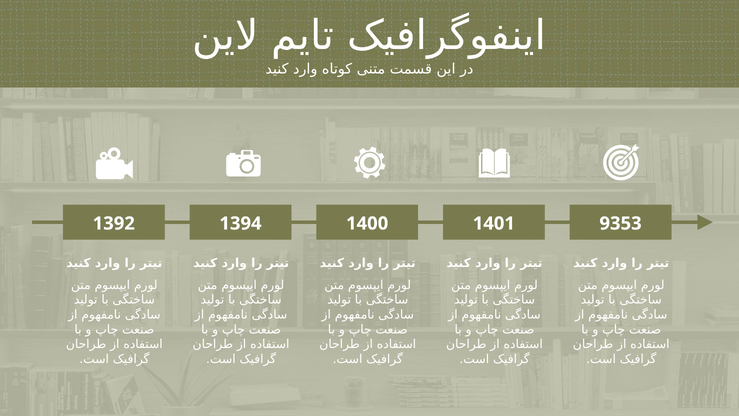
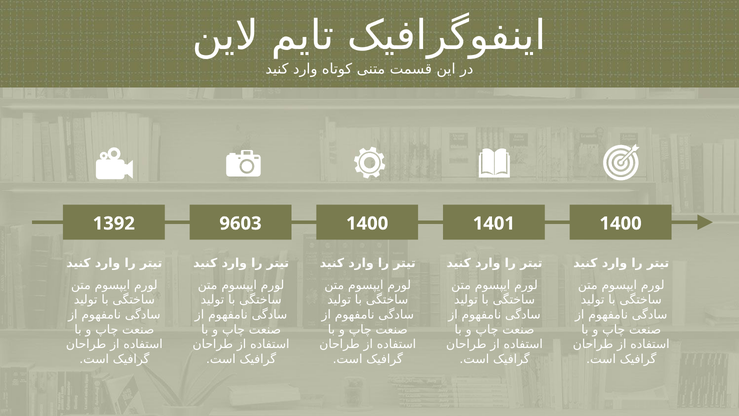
1394: 1394 -> 9603
1401 9353: 9353 -> 1400
